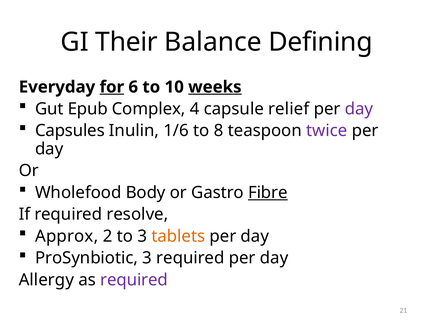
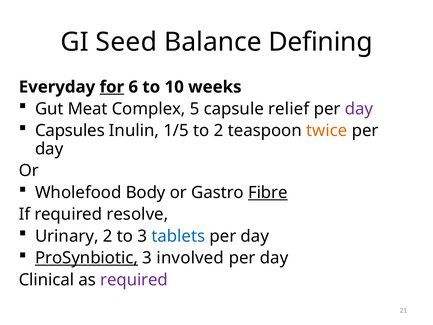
Their: Their -> Seed
weeks underline: present -> none
Epub: Epub -> Meat
4: 4 -> 5
1/6: 1/6 -> 1/5
to 8: 8 -> 2
twice colour: purple -> orange
Approx: Approx -> Urinary
tablets colour: orange -> blue
ProSynbiotic underline: none -> present
3 required: required -> involved
Allergy: Allergy -> Clinical
